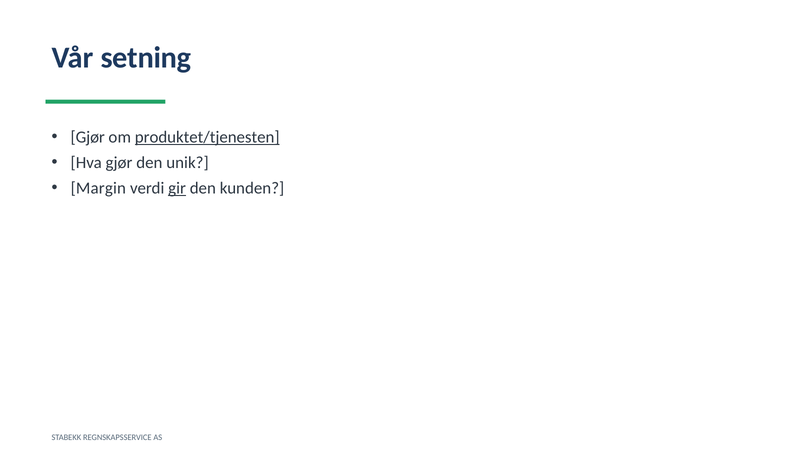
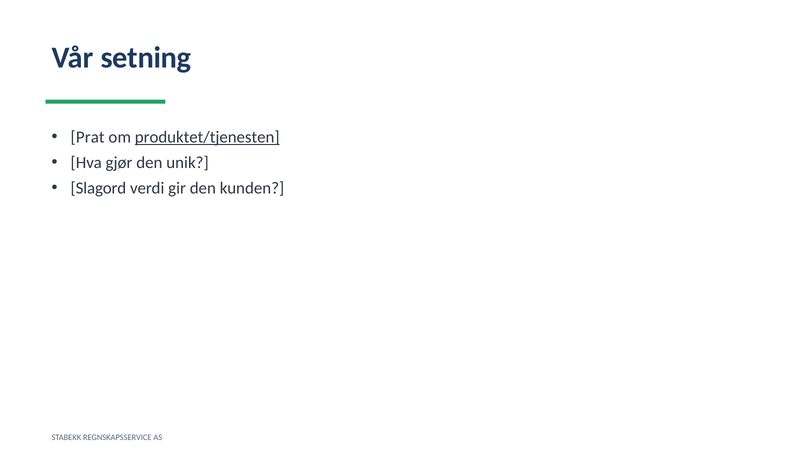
Gjør at (88, 137): Gjør -> Prat
Margin: Margin -> Slagord
gir underline: present -> none
